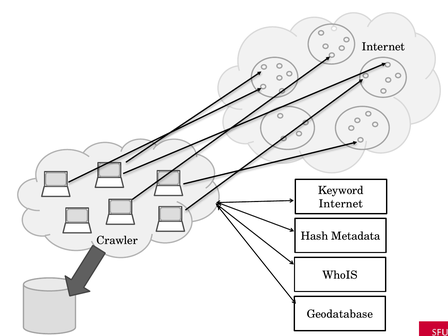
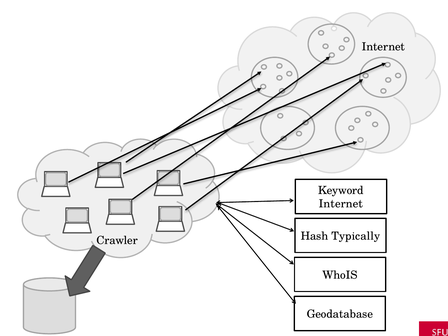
Metadata: Metadata -> Typically
